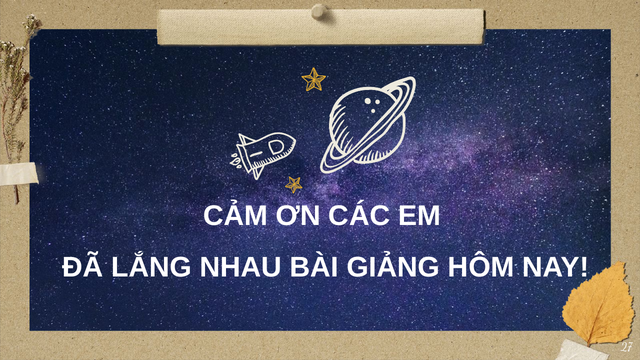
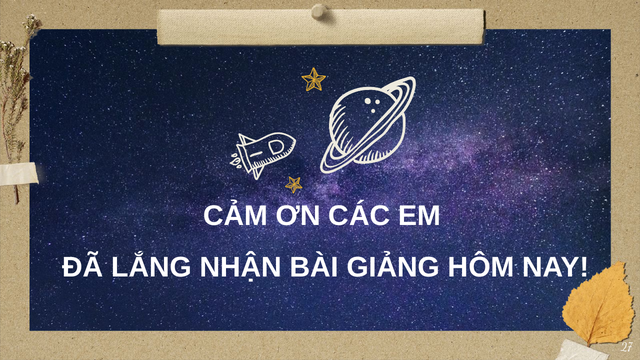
NHAU: NHAU -> NHẬN
